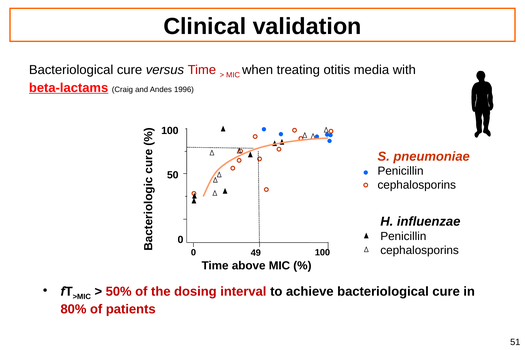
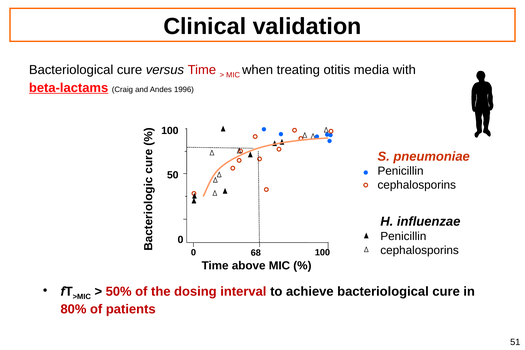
49: 49 -> 68
